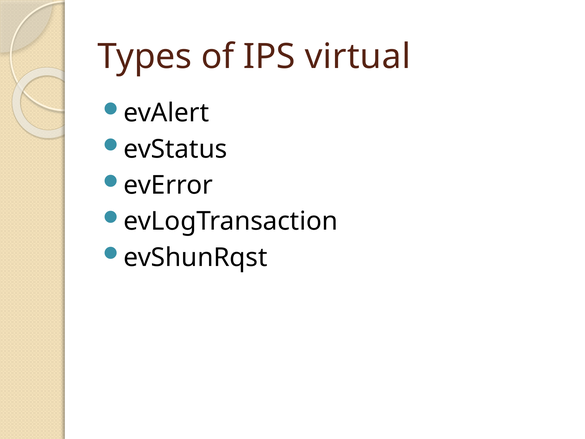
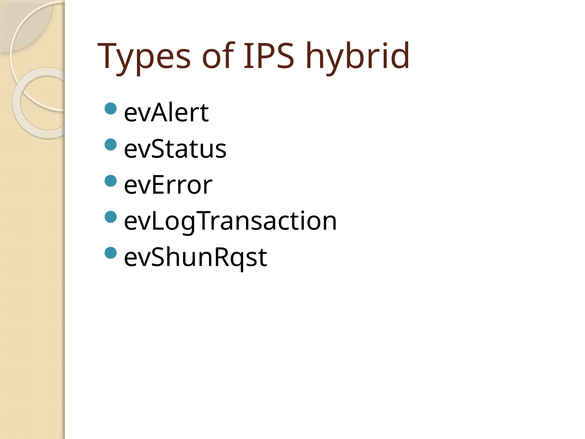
virtual: virtual -> hybrid
